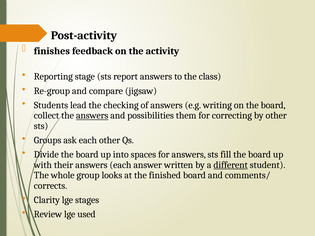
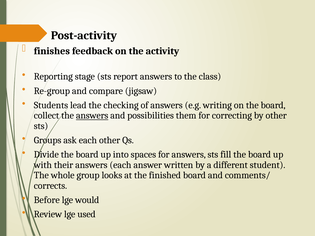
different underline: present -> none
Clarity: Clarity -> Before
stages: stages -> would
